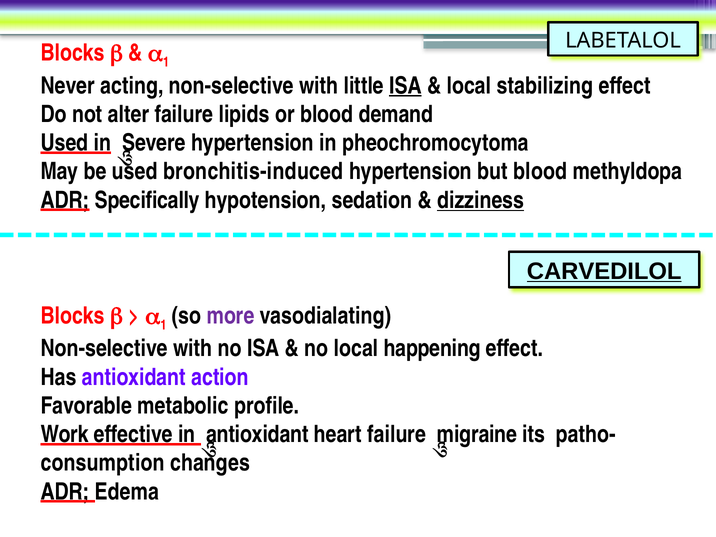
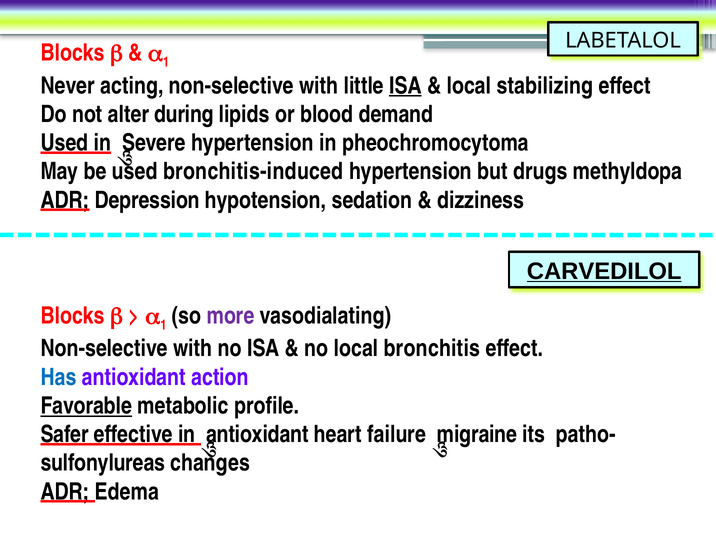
alter failure: failure -> during
but blood: blood -> drugs
Specifically: Specifically -> Depression
dizziness underline: present -> none
happening: happening -> bronchitis
Has colour: black -> blue
Favorable underline: none -> present
Work: Work -> Safer
consumption: consumption -> sulfonylureas
